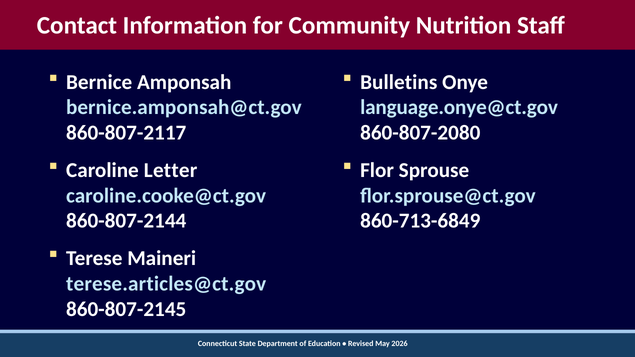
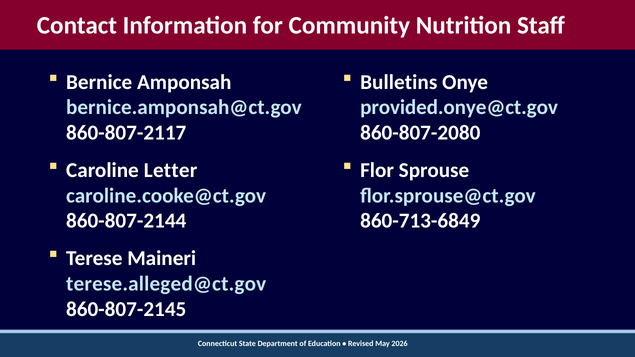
language.onye@ct.gov: language.onye@ct.gov -> provided.onye@ct.gov
terese.articles@ct.gov: terese.articles@ct.gov -> terese.alleged@ct.gov
